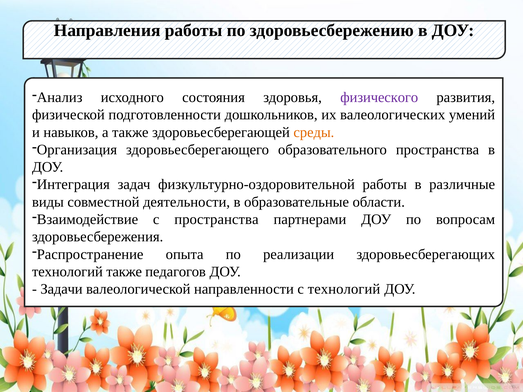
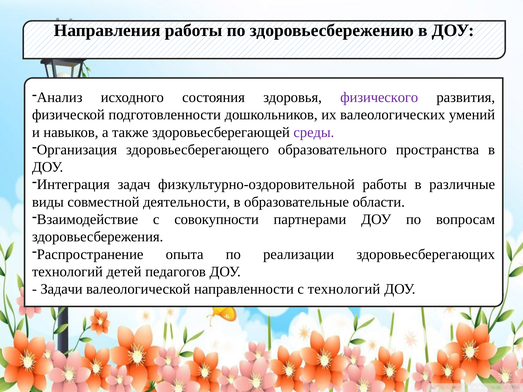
среды colour: orange -> purple
с пространства: пространства -> совокупности
технологий также: также -> детей
